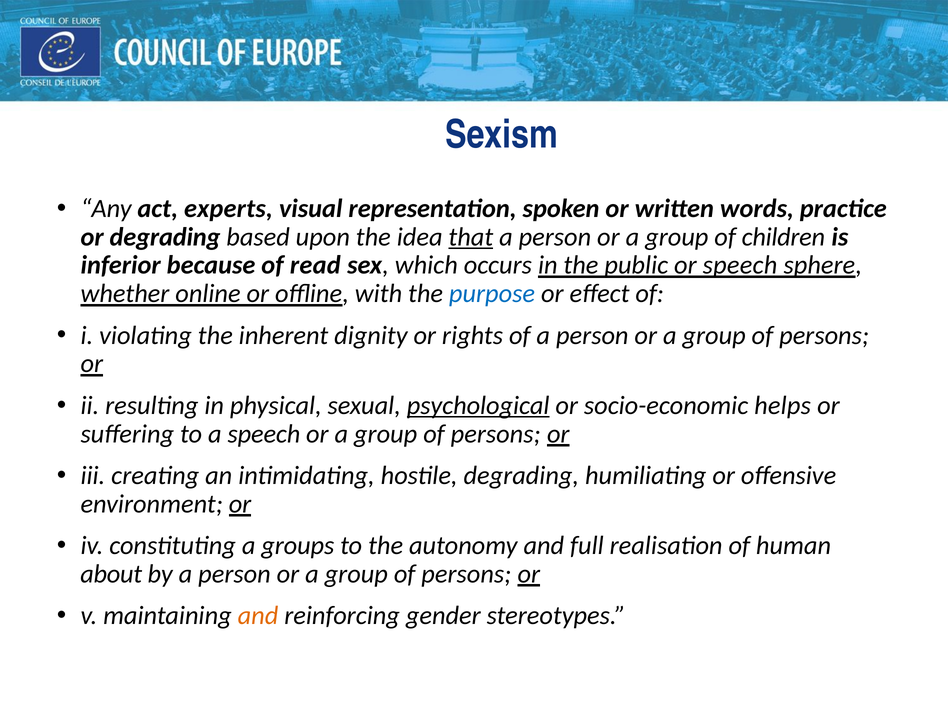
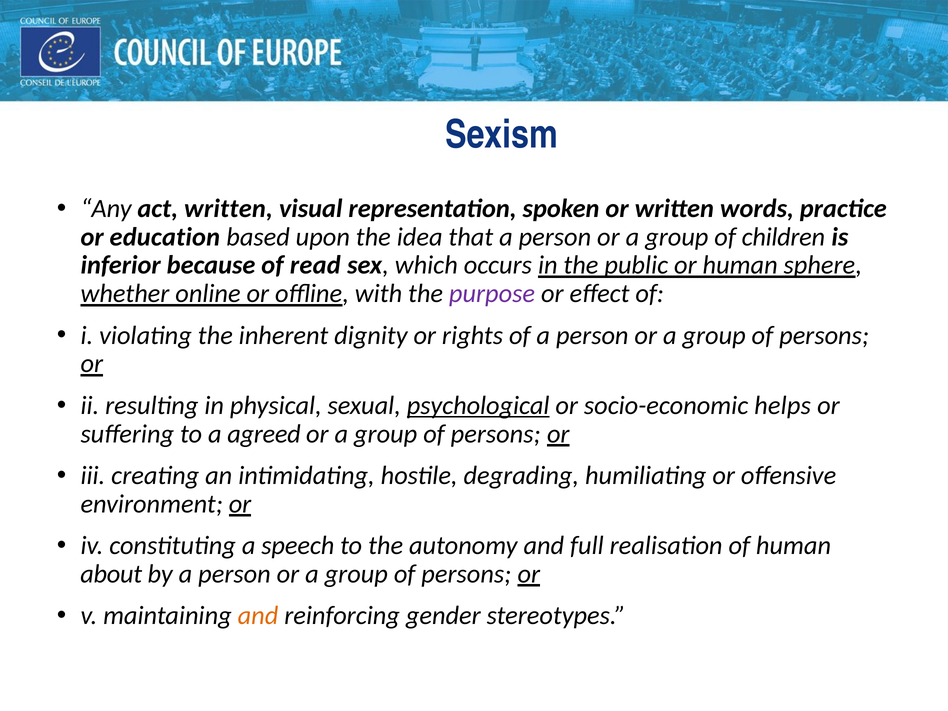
act experts: experts -> written
or degrading: degrading -> education
that underline: present -> none
or speech: speech -> human
purpose colour: blue -> purple
a speech: speech -> agreed
groups: groups -> speech
